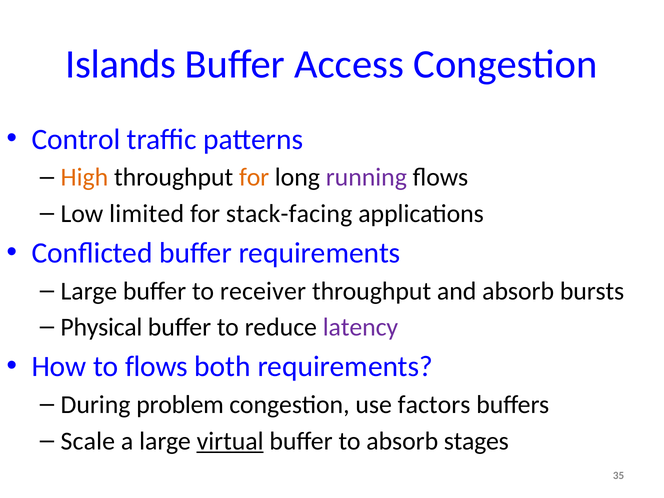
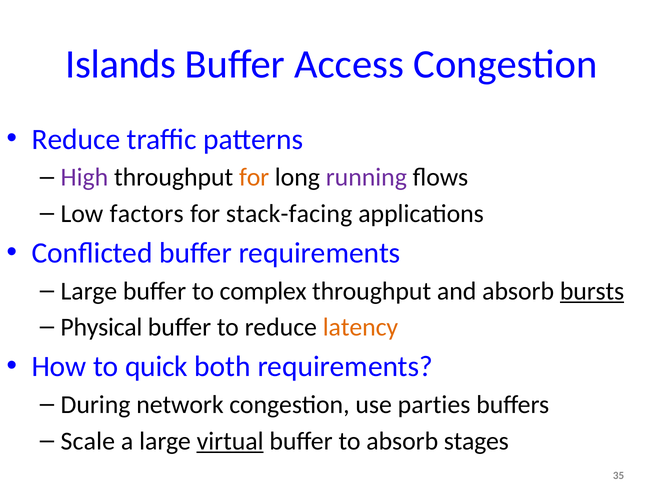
Control at (76, 139): Control -> Reduce
High colour: orange -> purple
limited: limited -> factors
receiver: receiver -> complex
bursts underline: none -> present
latency colour: purple -> orange
to flows: flows -> quick
problem: problem -> network
factors: factors -> parties
